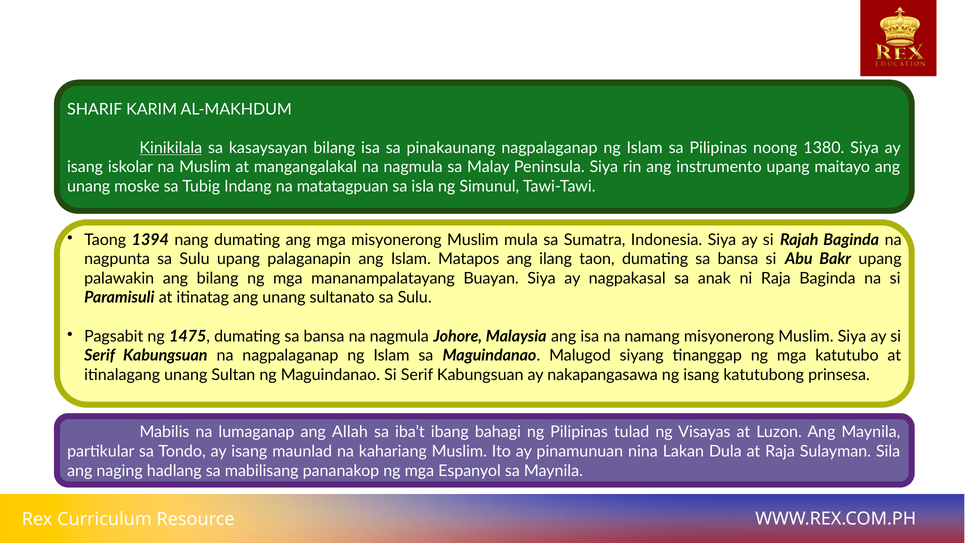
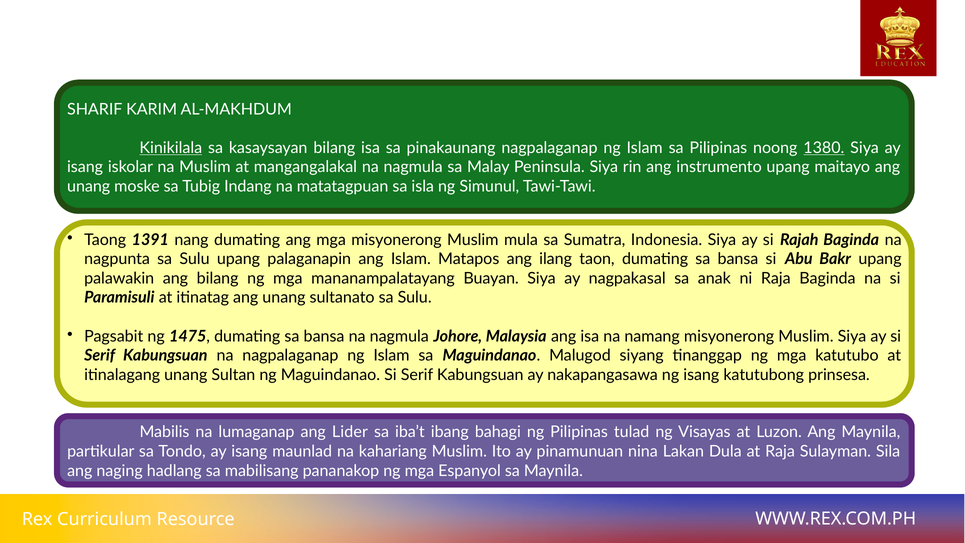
1380 underline: none -> present
1394: 1394 -> 1391
Allah: Allah -> Lider
